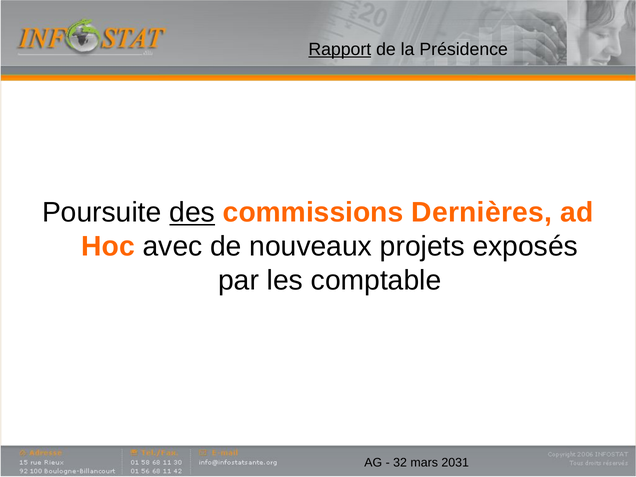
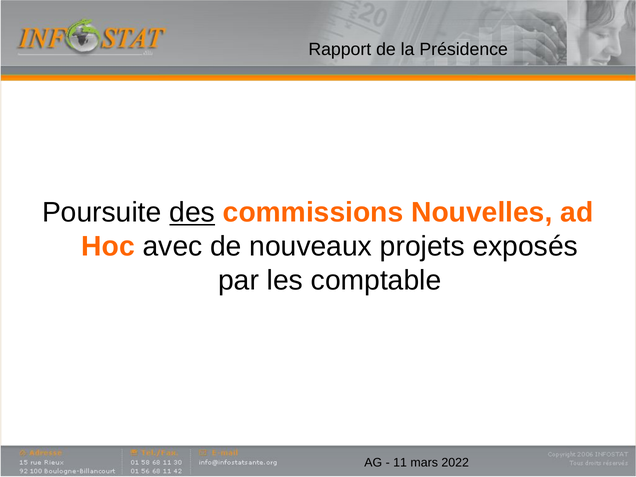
Rapport underline: present -> none
Dernières: Dernières -> Nouvelles
32: 32 -> 11
2031: 2031 -> 2022
